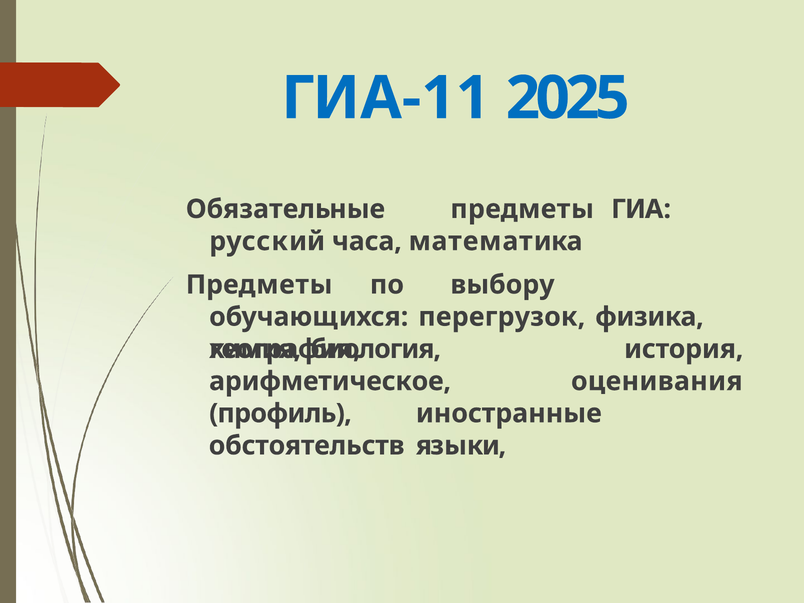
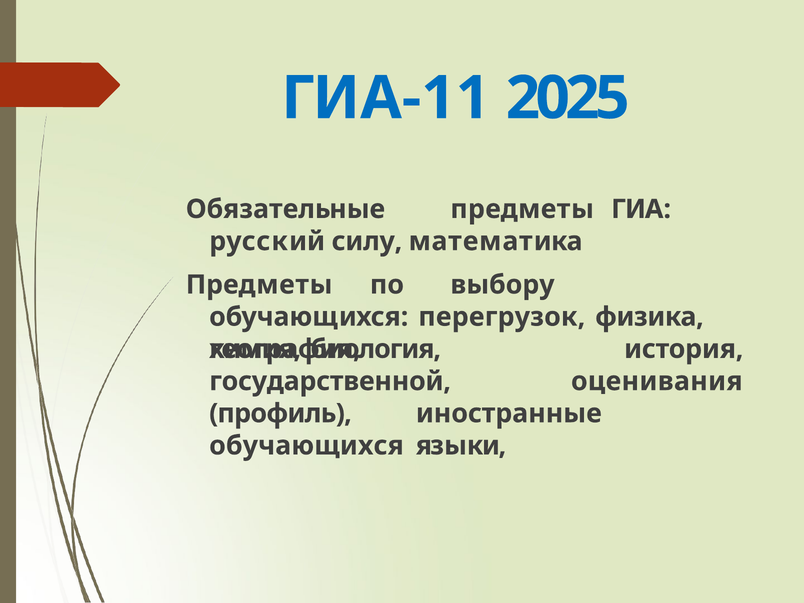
часа: часа -> силу
арифметическое: арифметическое -> государственной
обстоятельств at (307, 446): обстоятельств -> обучающихся
